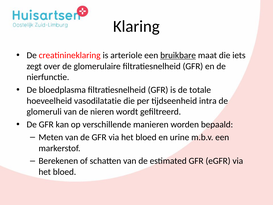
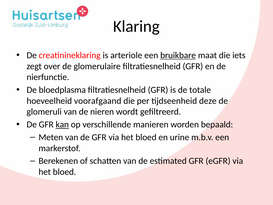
vasodilatatie: vasodilatatie -> voorafgaand
intra: intra -> deze
kan underline: none -> present
